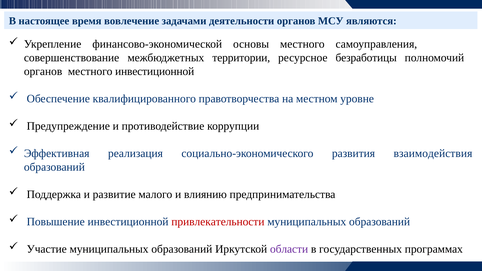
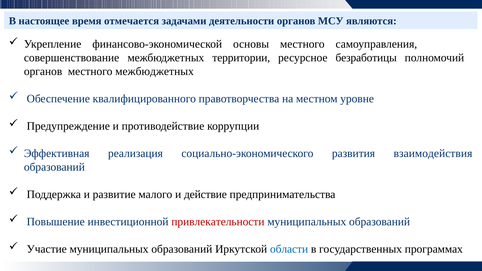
вовлечение: вовлечение -> отмечается
местного инвестиционной: инвестиционной -> межбюджетных
влиянию: влиянию -> действие
области colour: purple -> blue
